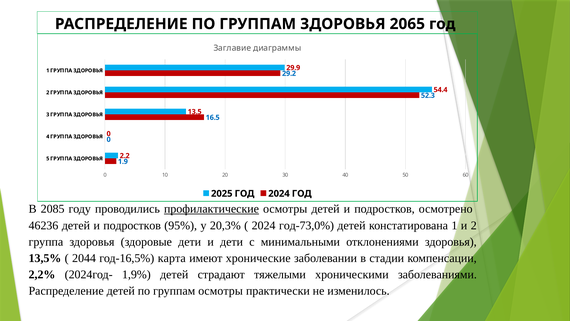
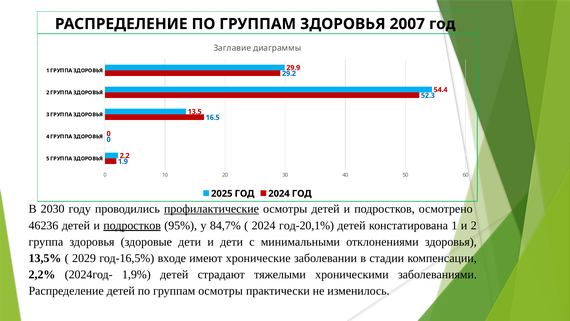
2065: 2065 -> 2007
2085: 2085 -> 2030
подростков at (132, 225) underline: none -> present
20,3%: 20,3% -> 84,7%
год-73,0%: год-73,0% -> год-20,1%
2044: 2044 -> 2029
карта: карта -> входе
